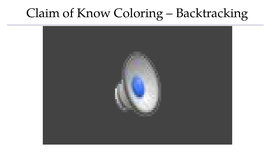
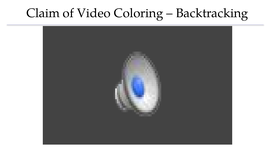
Know: Know -> Video
